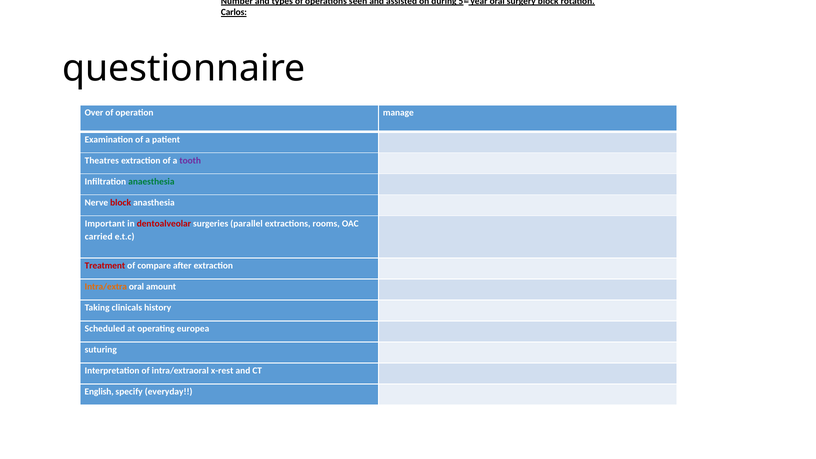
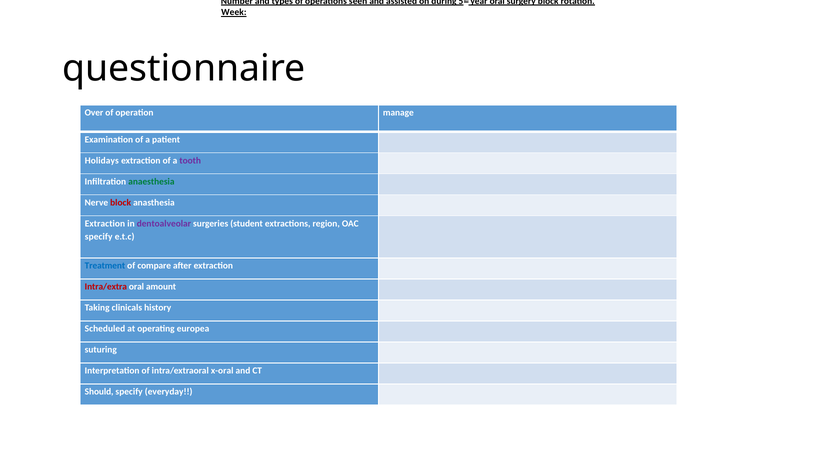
Carlos: Carlos -> Week
Theatres: Theatres -> Holidays
Important at (105, 223): Important -> Extraction
dentoalveolar colour: red -> purple
parallel: parallel -> student
rooms: rooms -> region
carried at (99, 237): carried -> specify
Treatment colour: red -> blue
Intra/extra colour: orange -> red
x-rest: x-rest -> x-oral
English: English -> Should
